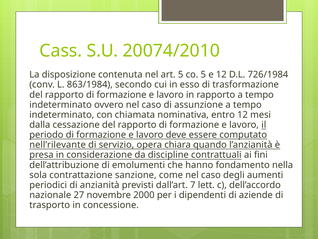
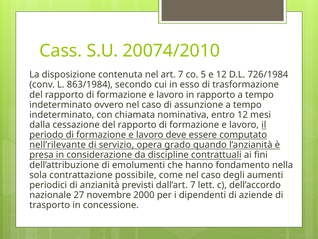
art 5: 5 -> 7
chiara: chiara -> grado
sanzione: sanzione -> possibile
